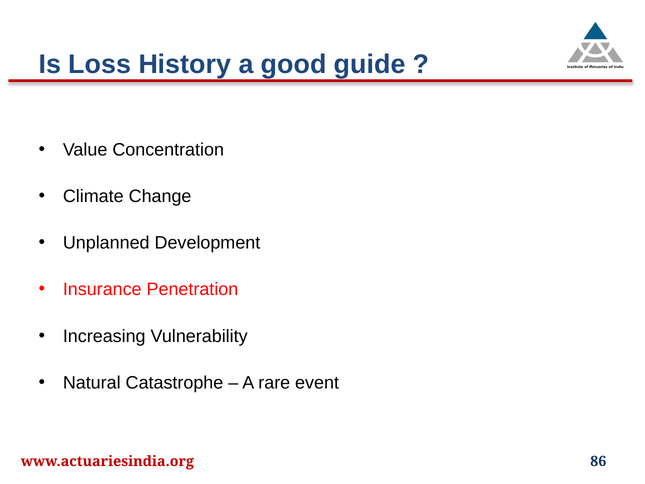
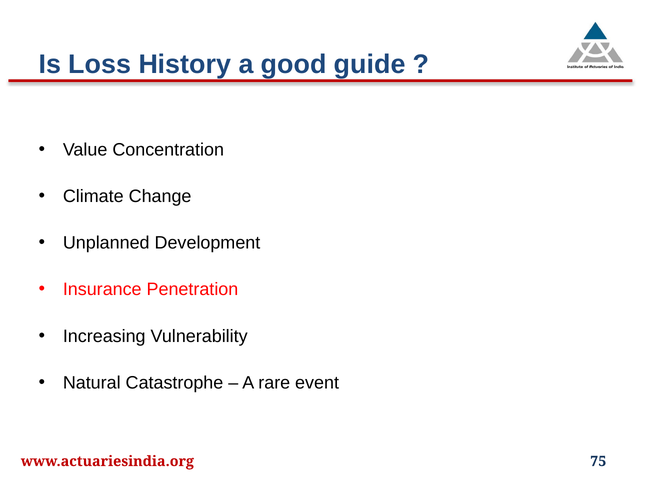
86: 86 -> 75
